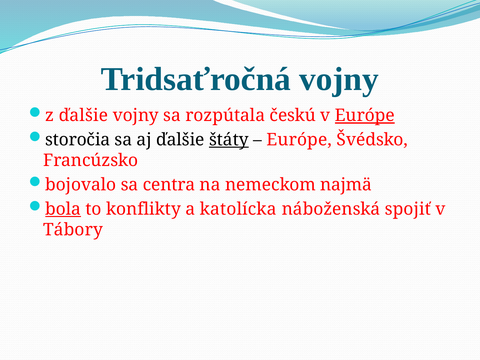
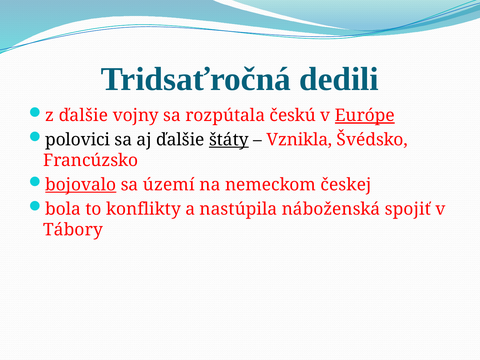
Tridsaťročná vojny: vojny -> dedili
storočia: storočia -> polovici
Európe at (299, 140): Európe -> Vznikla
bojovalo underline: none -> present
centra: centra -> území
najmä: najmä -> českej
bola underline: present -> none
katolícka: katolícka -> nastúpila
